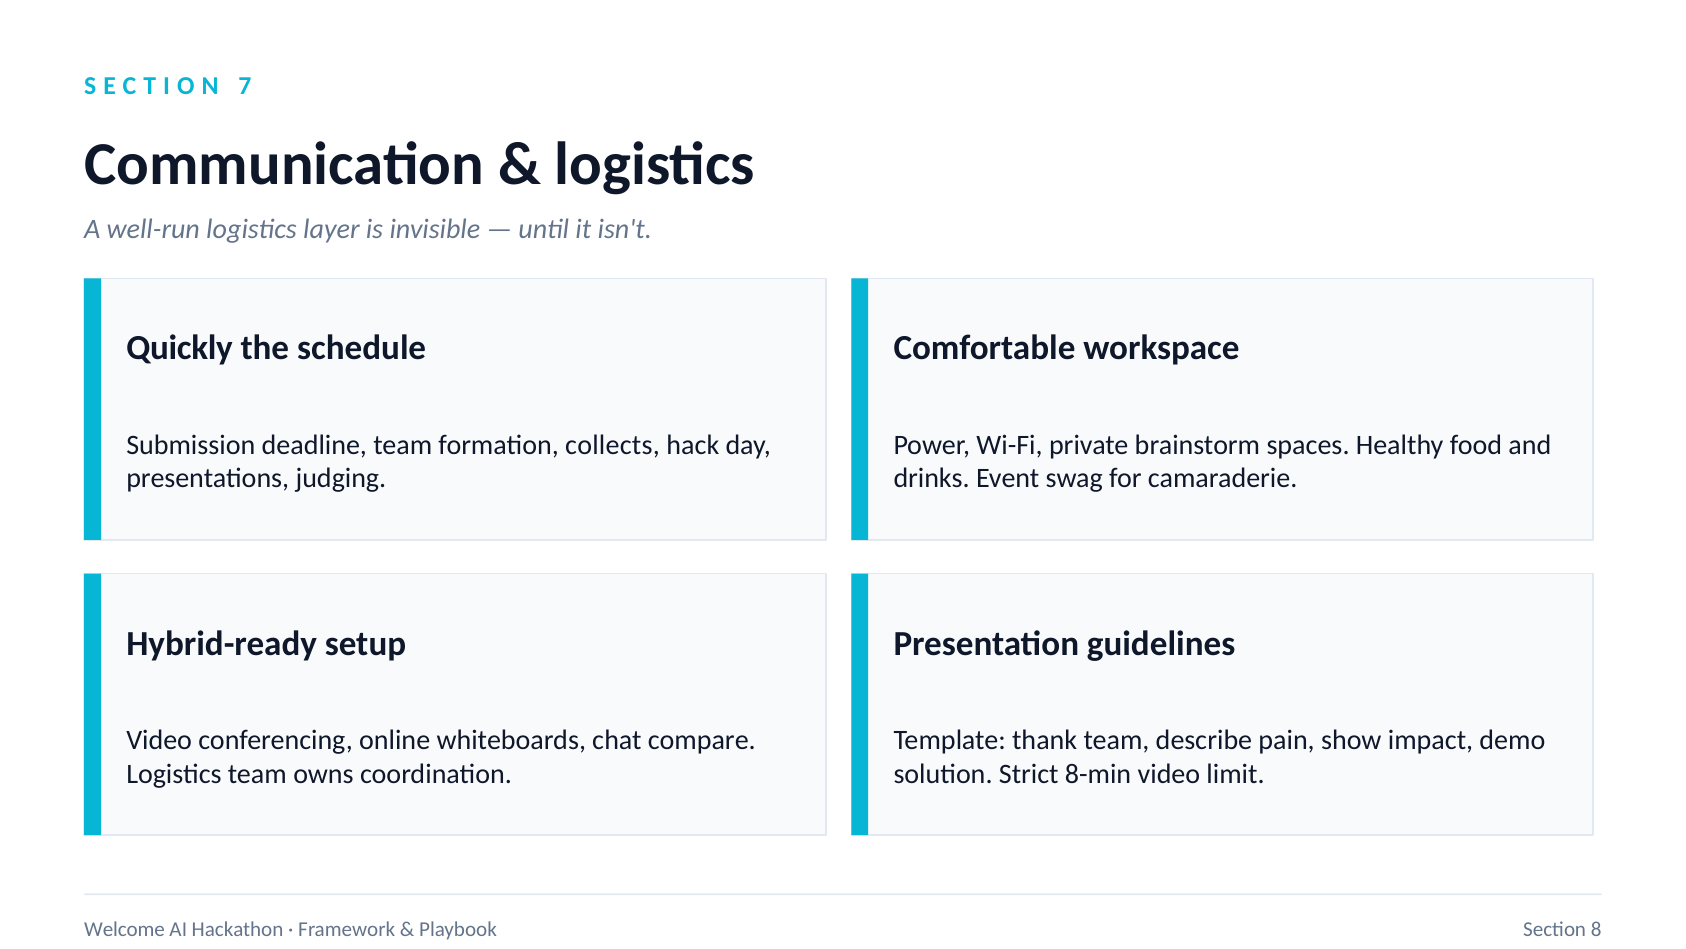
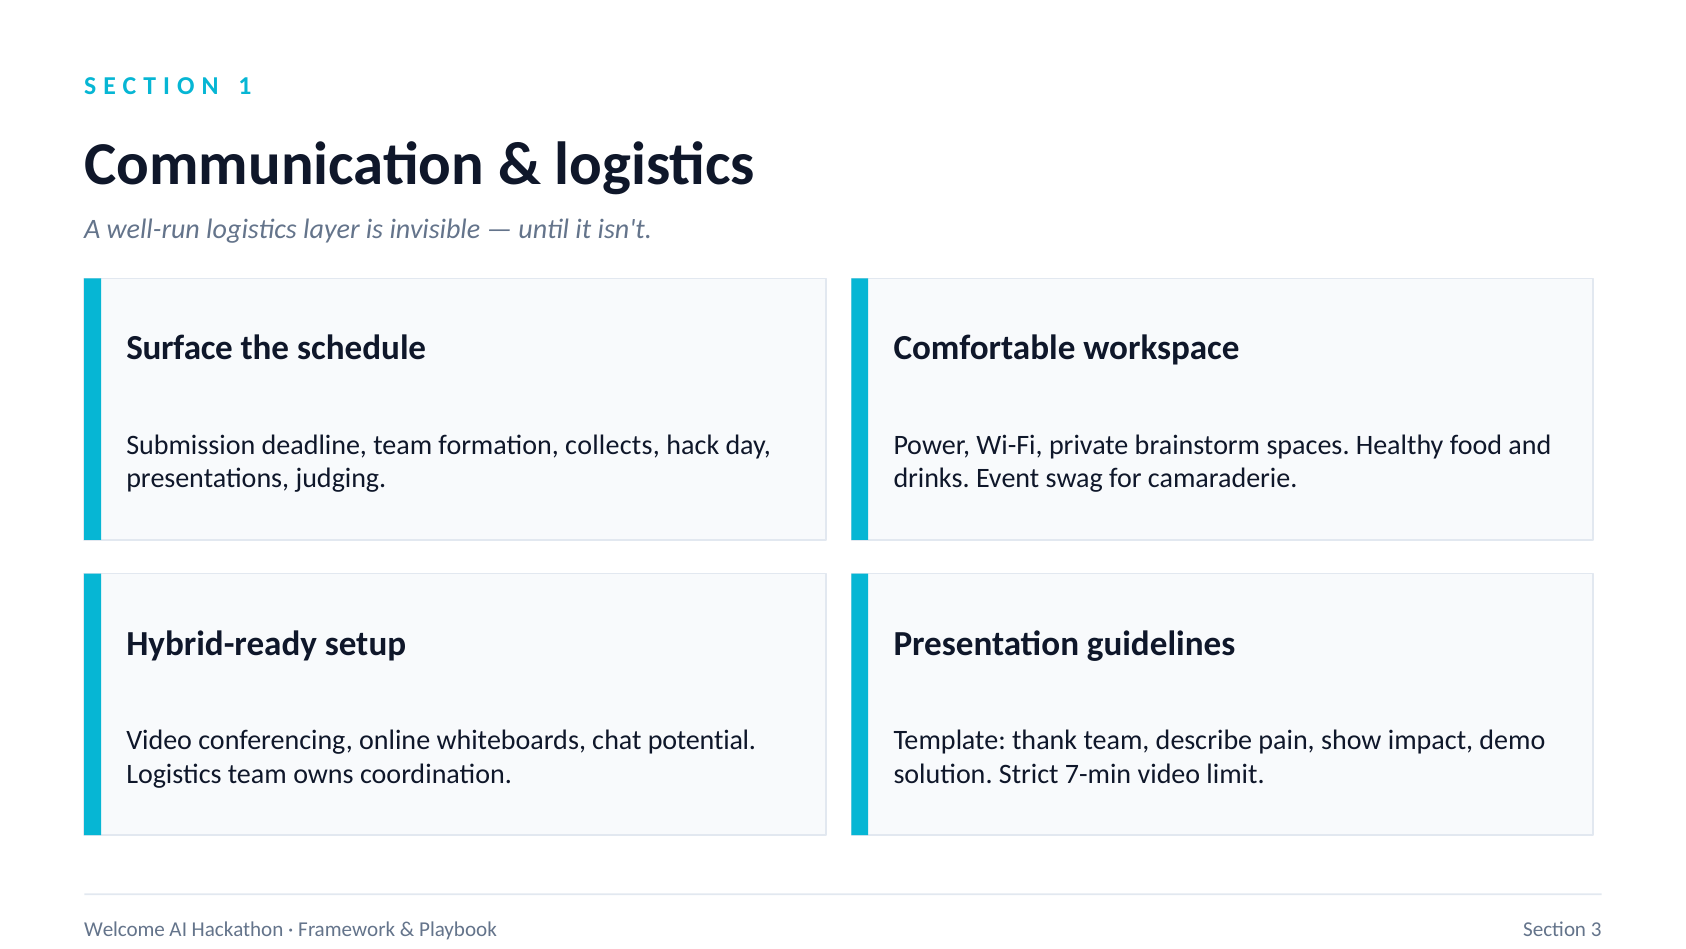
7: 7 -> 1
Quickly: Quickly -> Surface
compare: compare -> potential
8-min: 8-min -> 7-min
8: 8 -> 3
